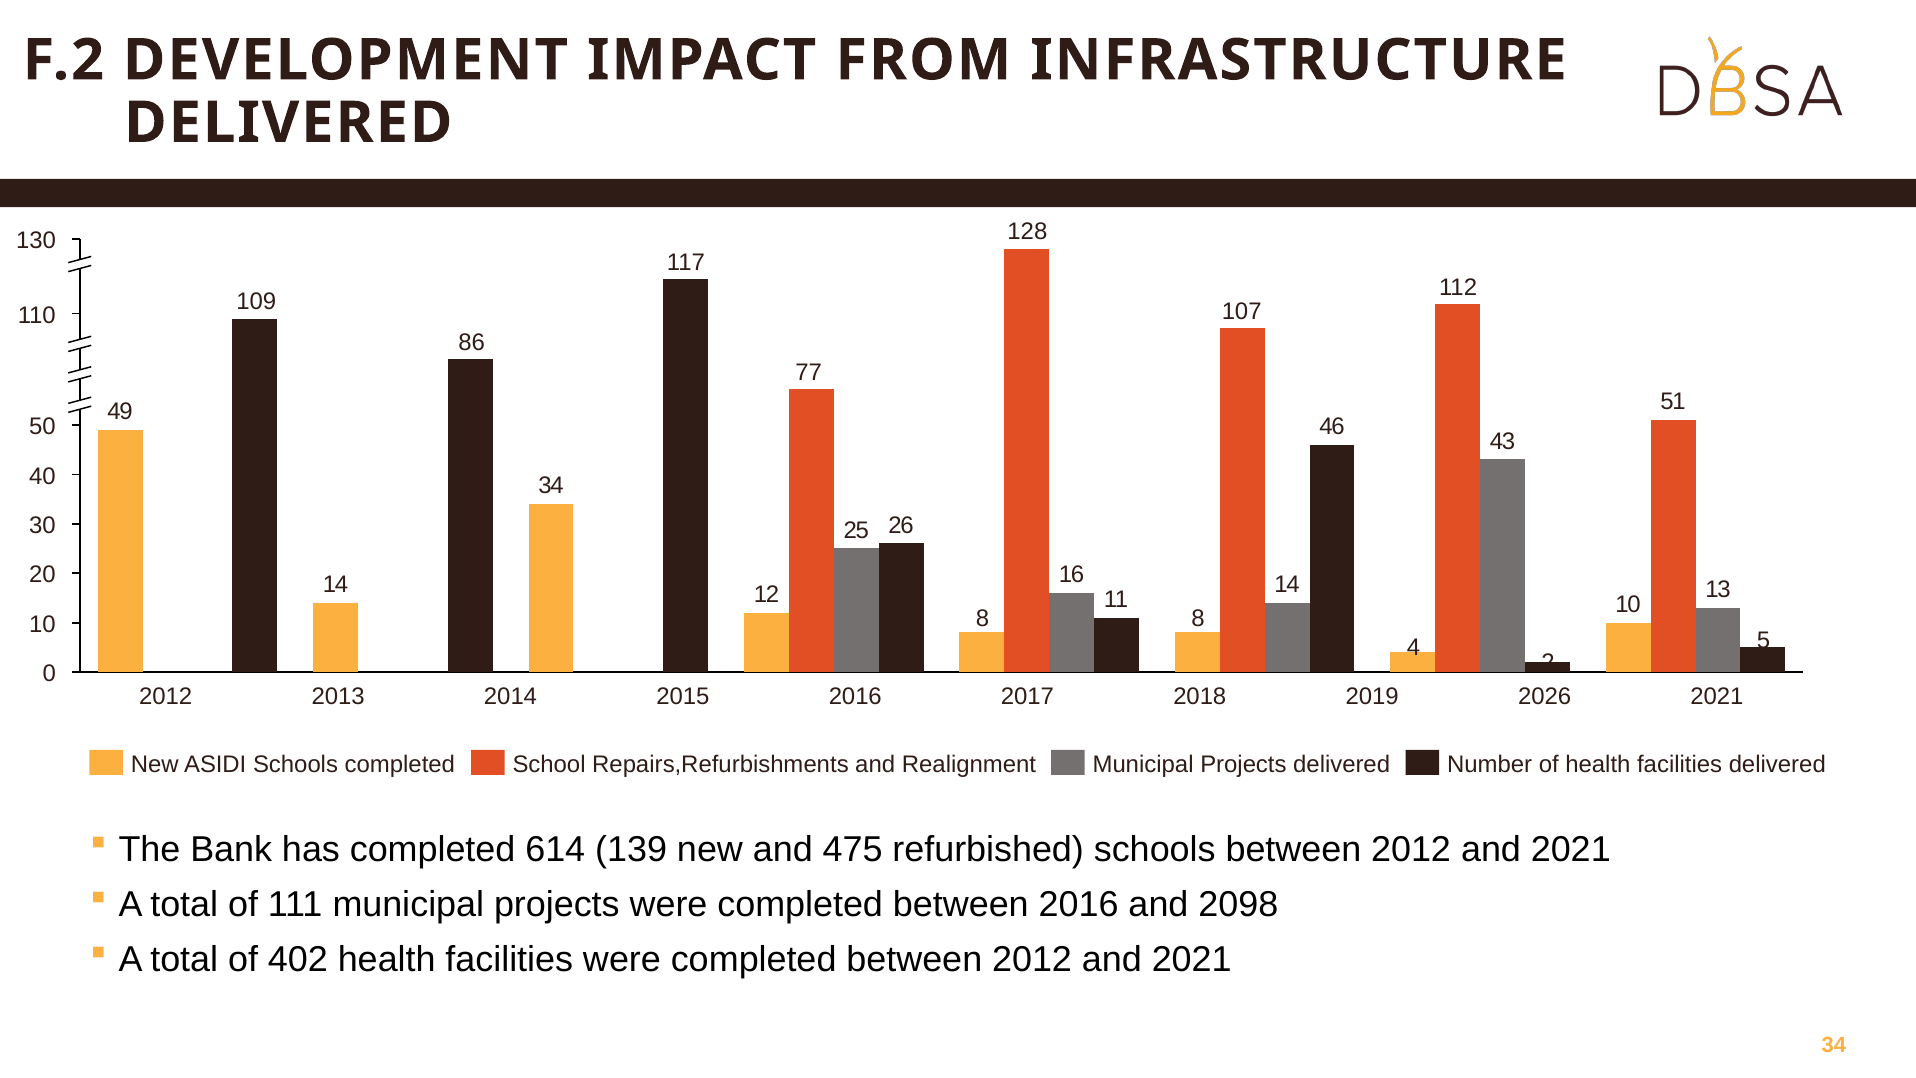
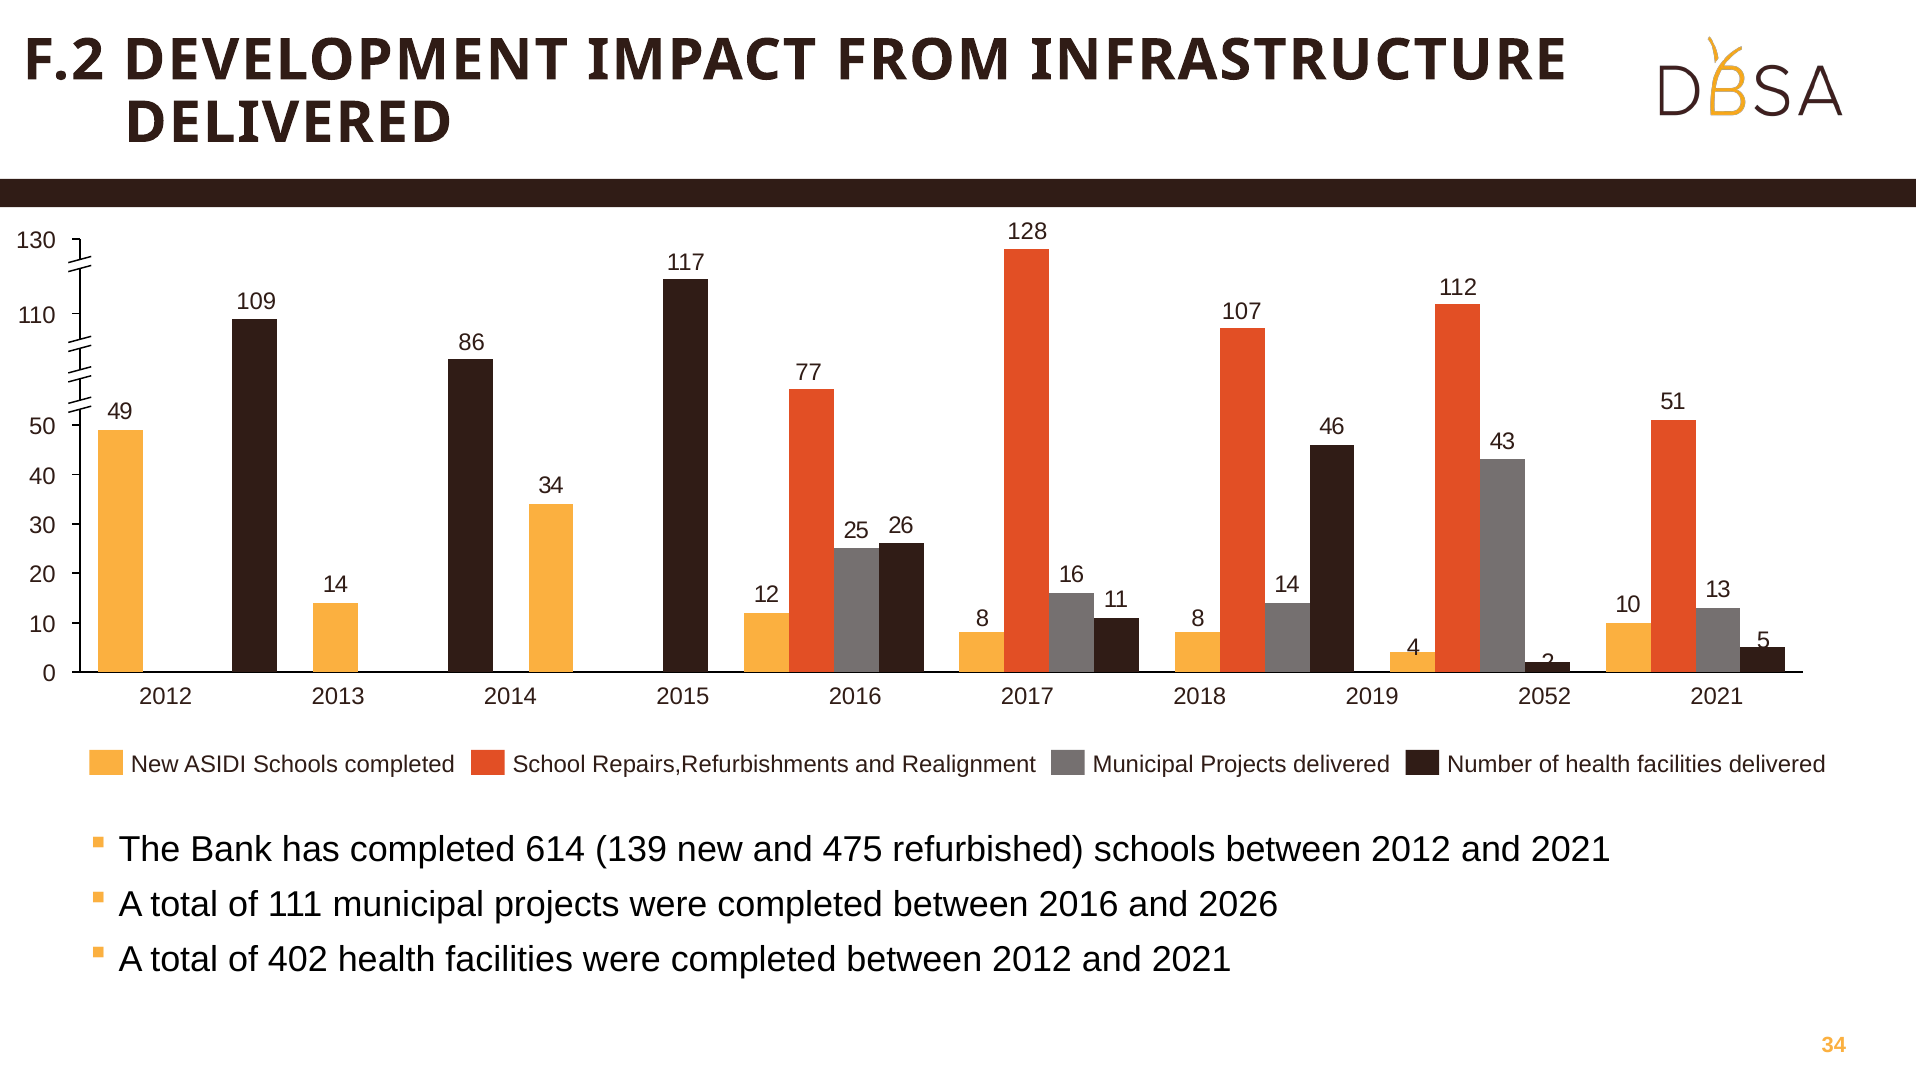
2026: 2026 -> 2052
2098: 2098 -> 2026
